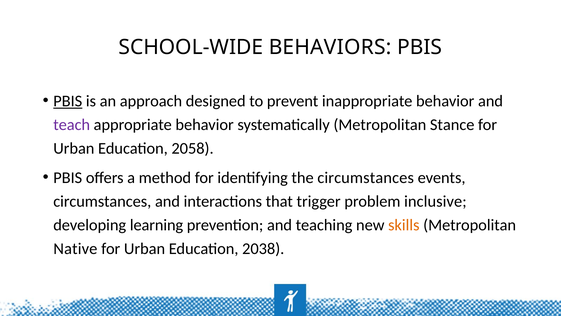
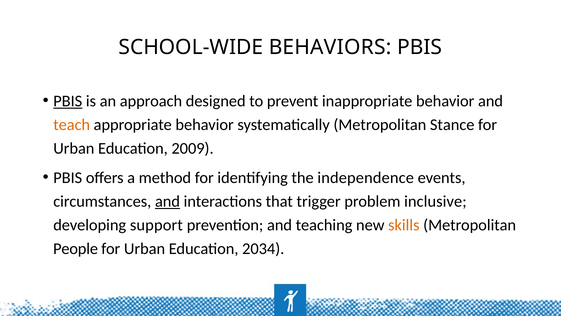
teach colour: purple -> orange
2058: 2058 -> 2009
the circumstances: circumstances -> independence
and at (167, 201) underline: none -> present
learning: learning -> support
Native: Native -> People
2038: 2038 -> 2034
